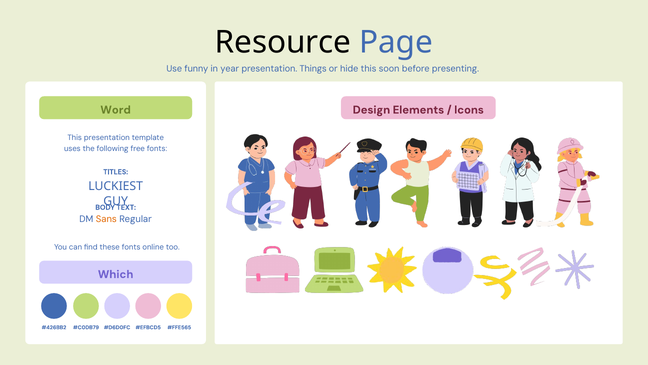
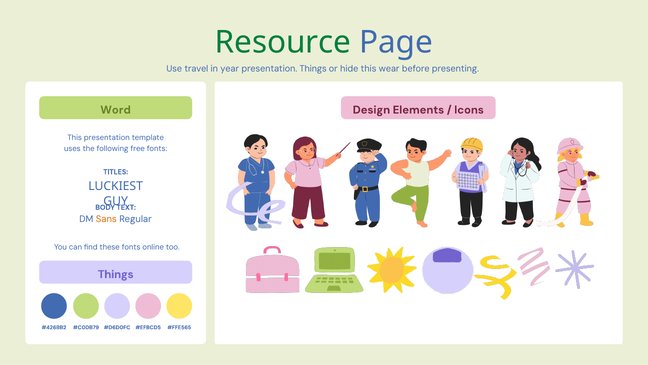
Resource colour: black -> green
funny: funny -> travel
soon: soon -> wear
Which at (116, 274): Which -> Things
